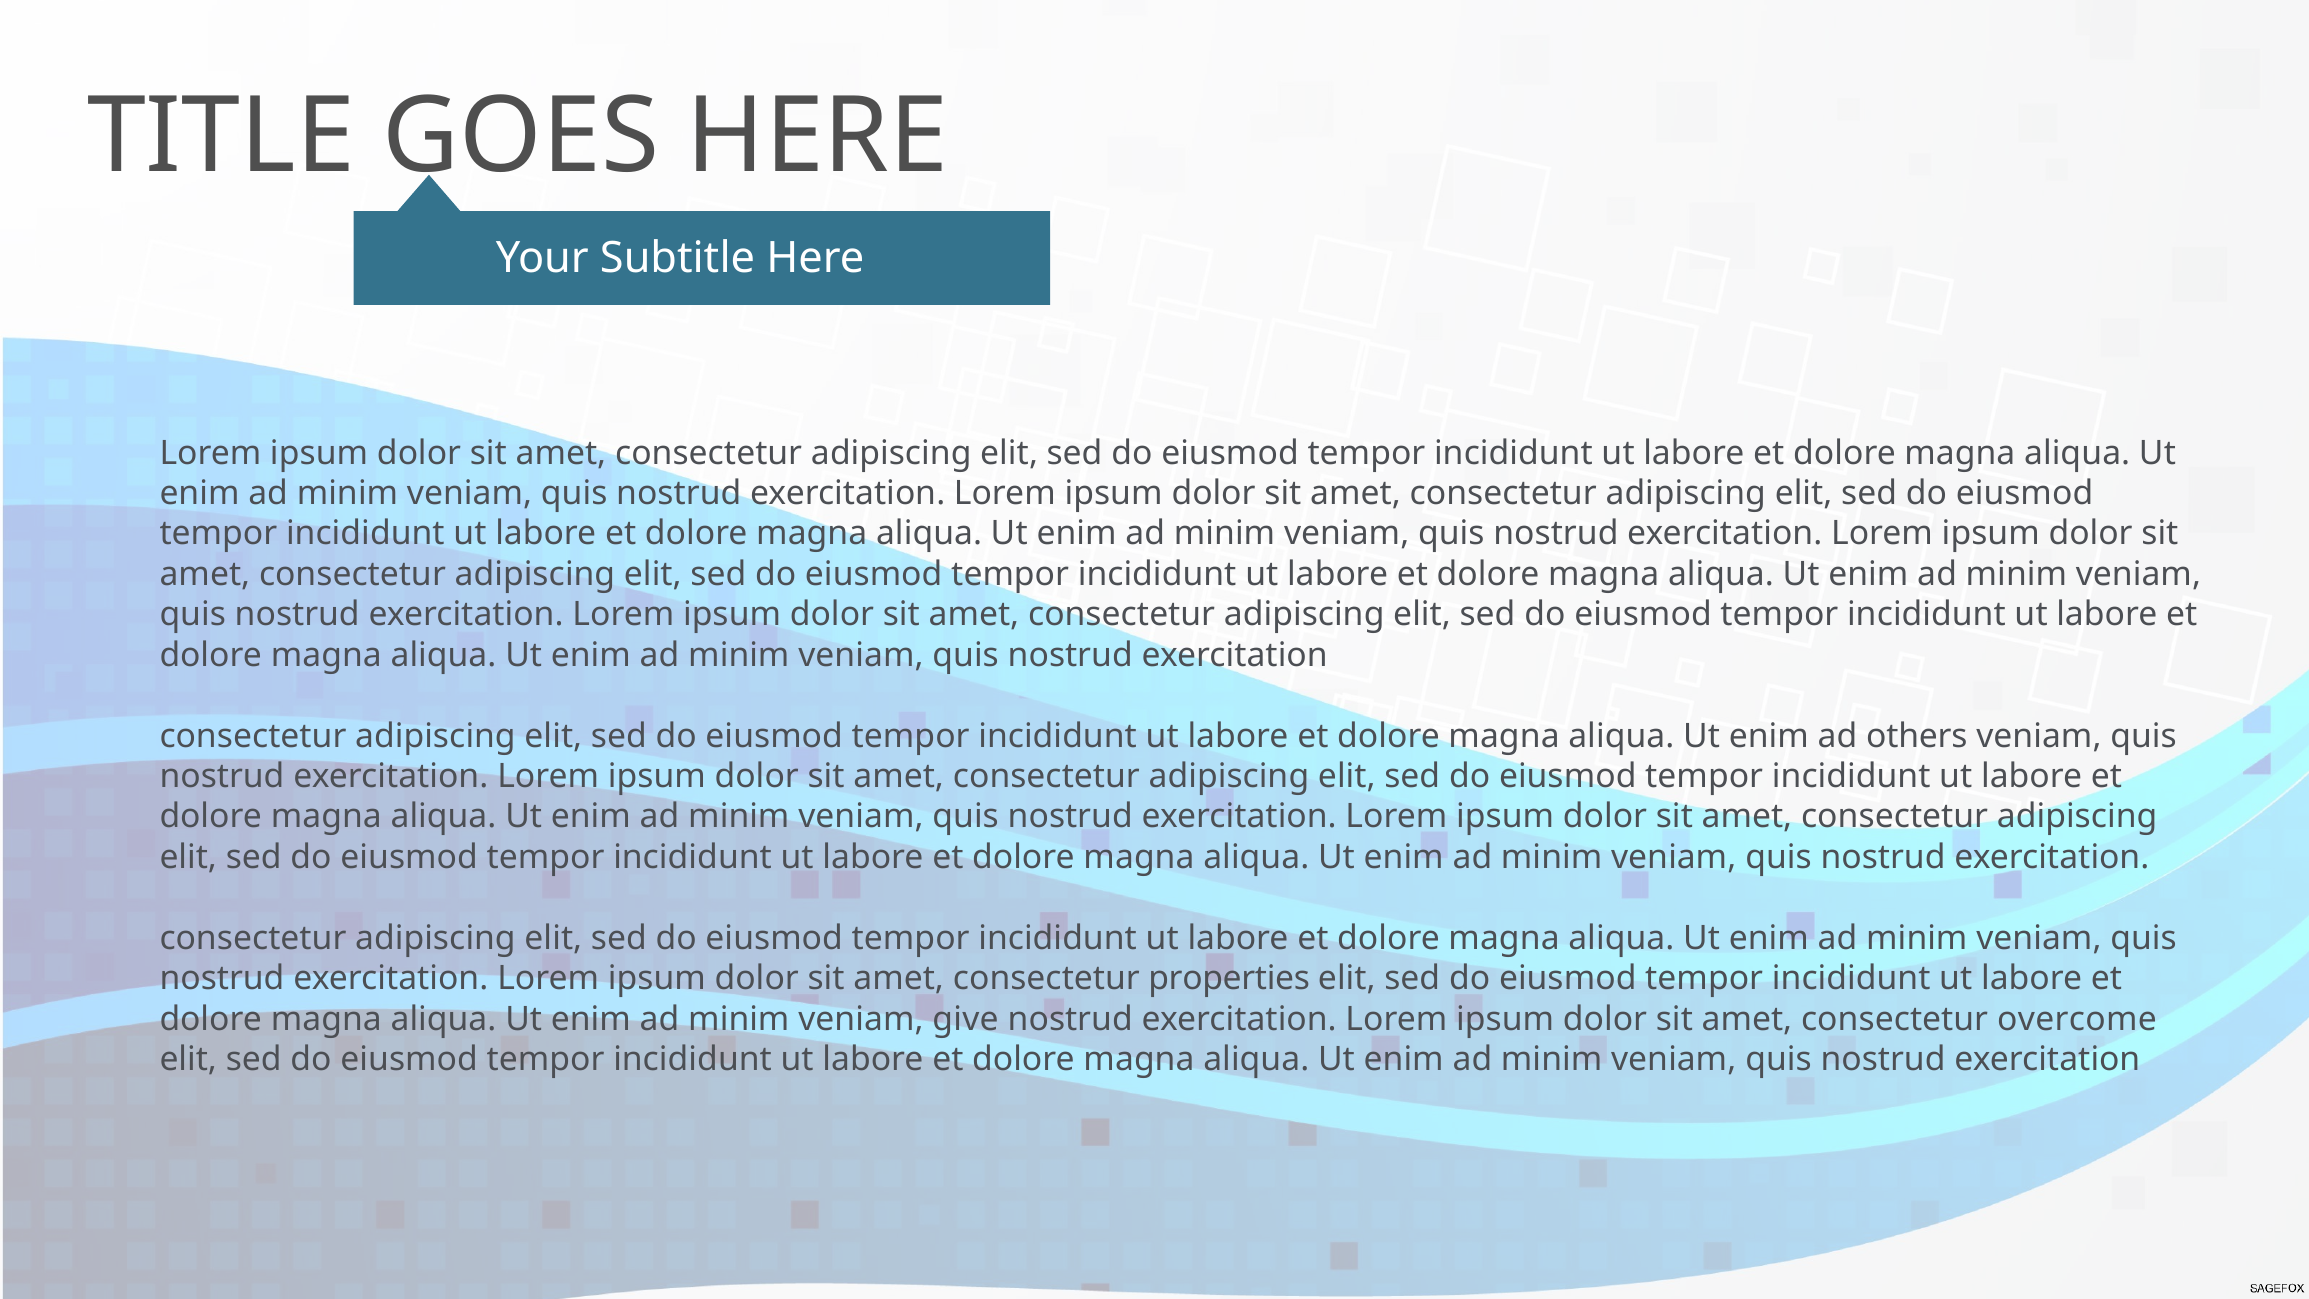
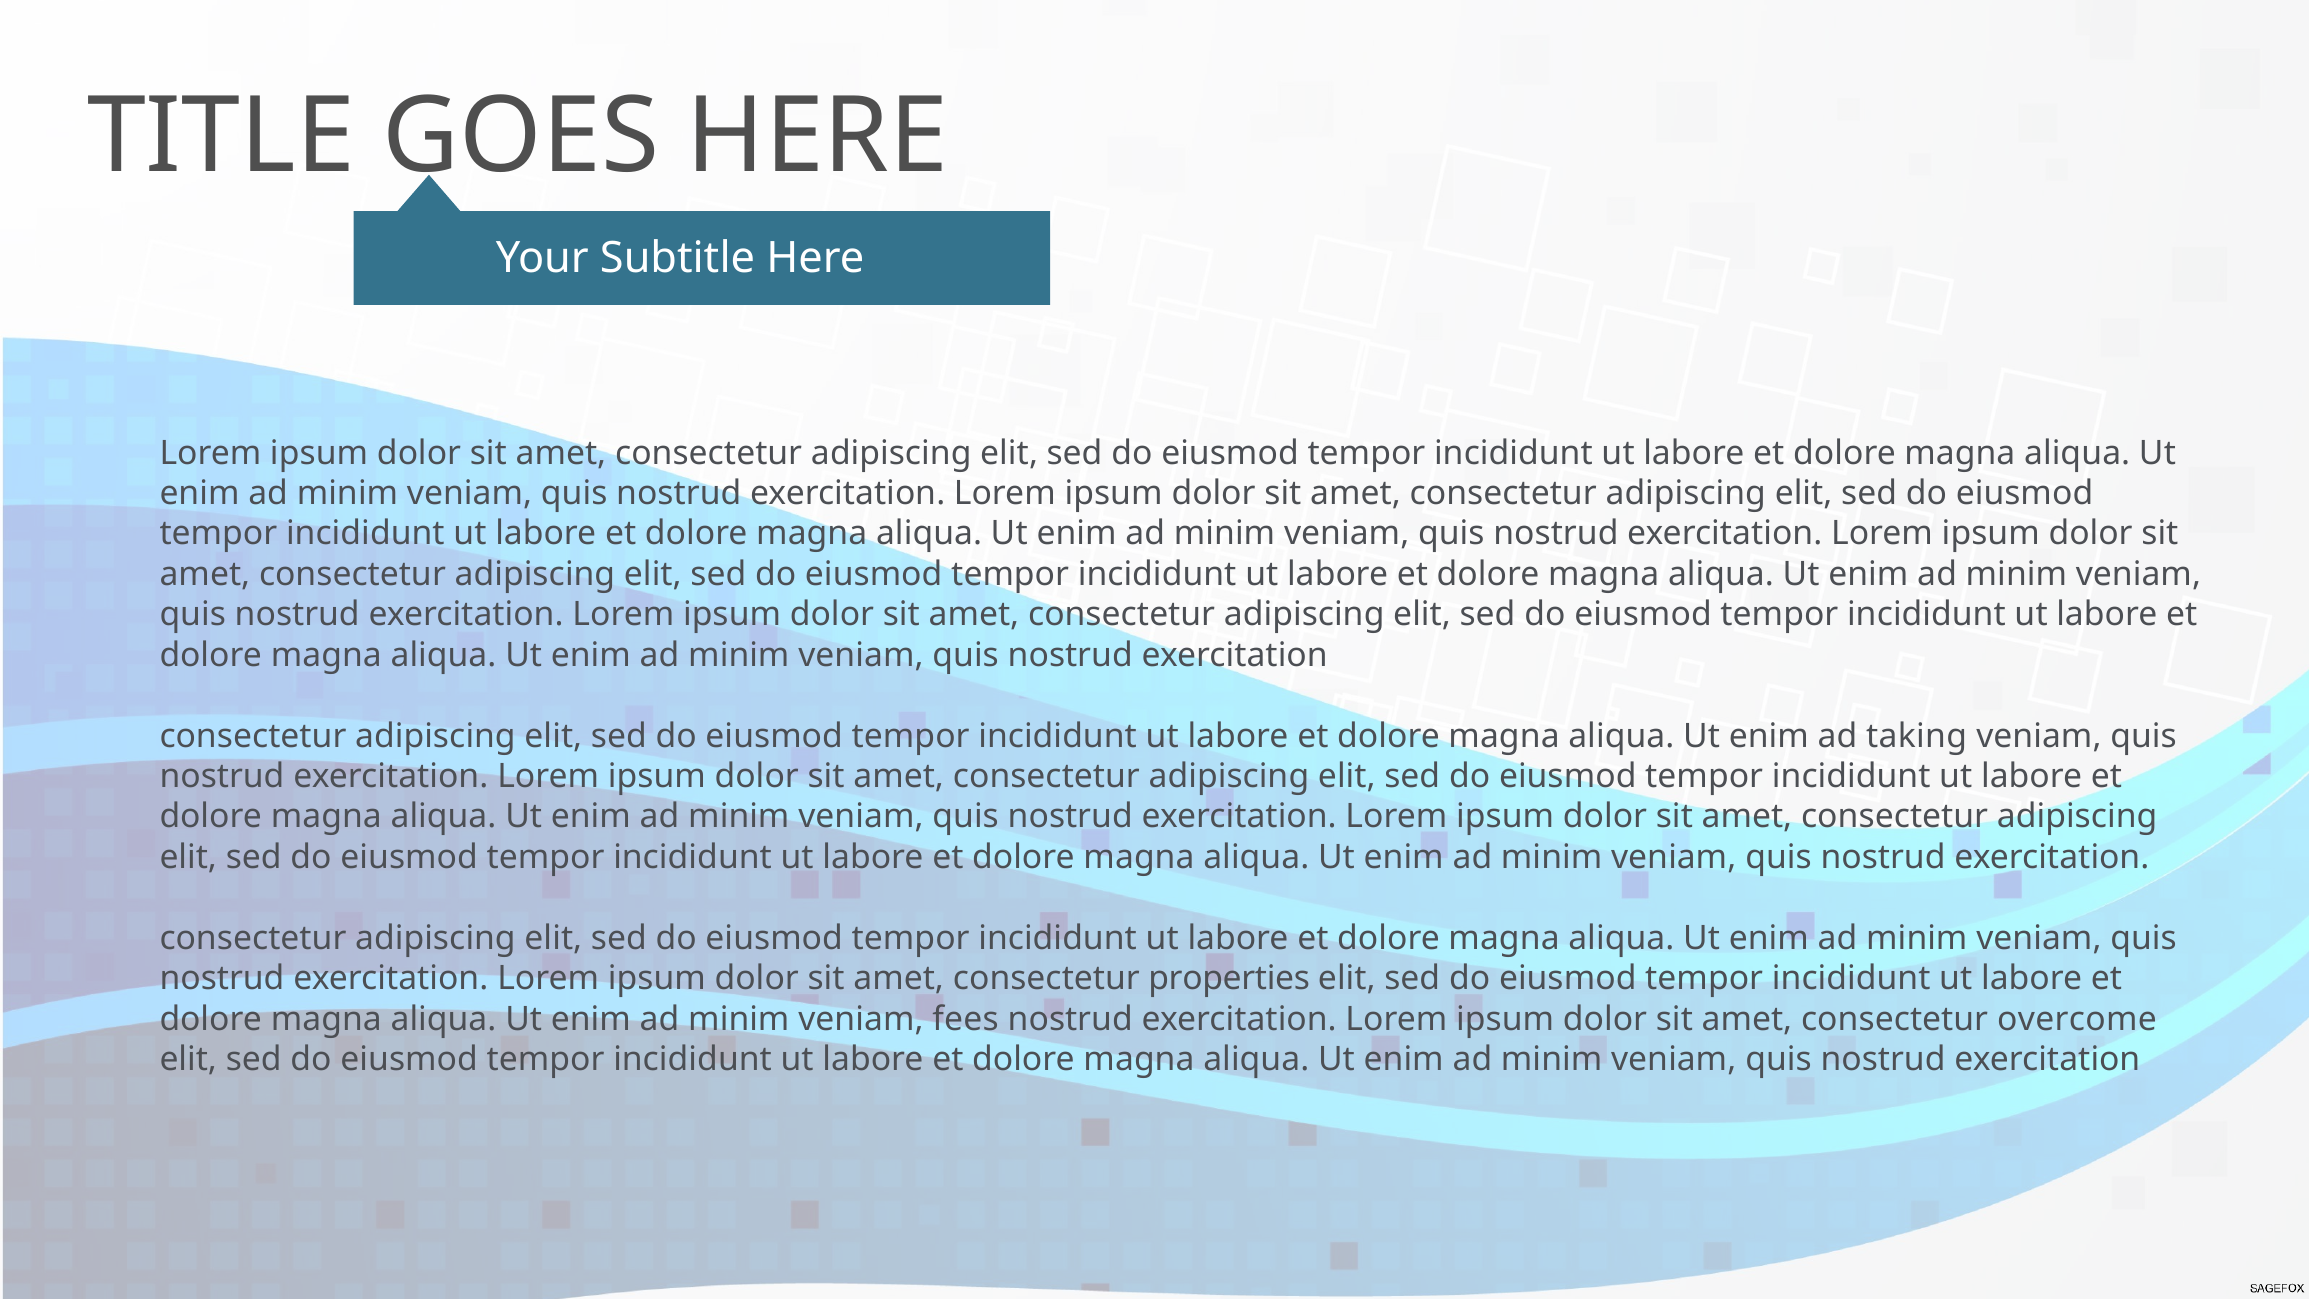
others: others -> taking
give: give -> fees
